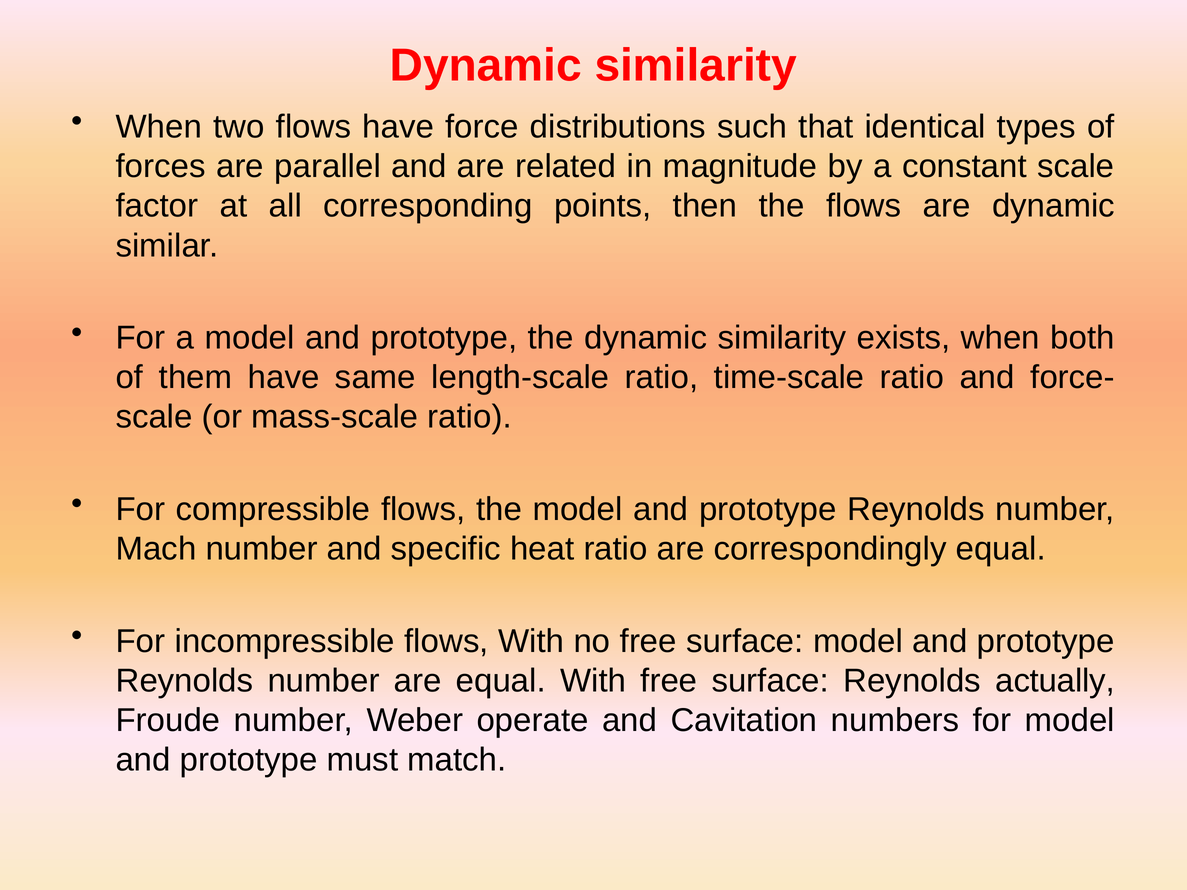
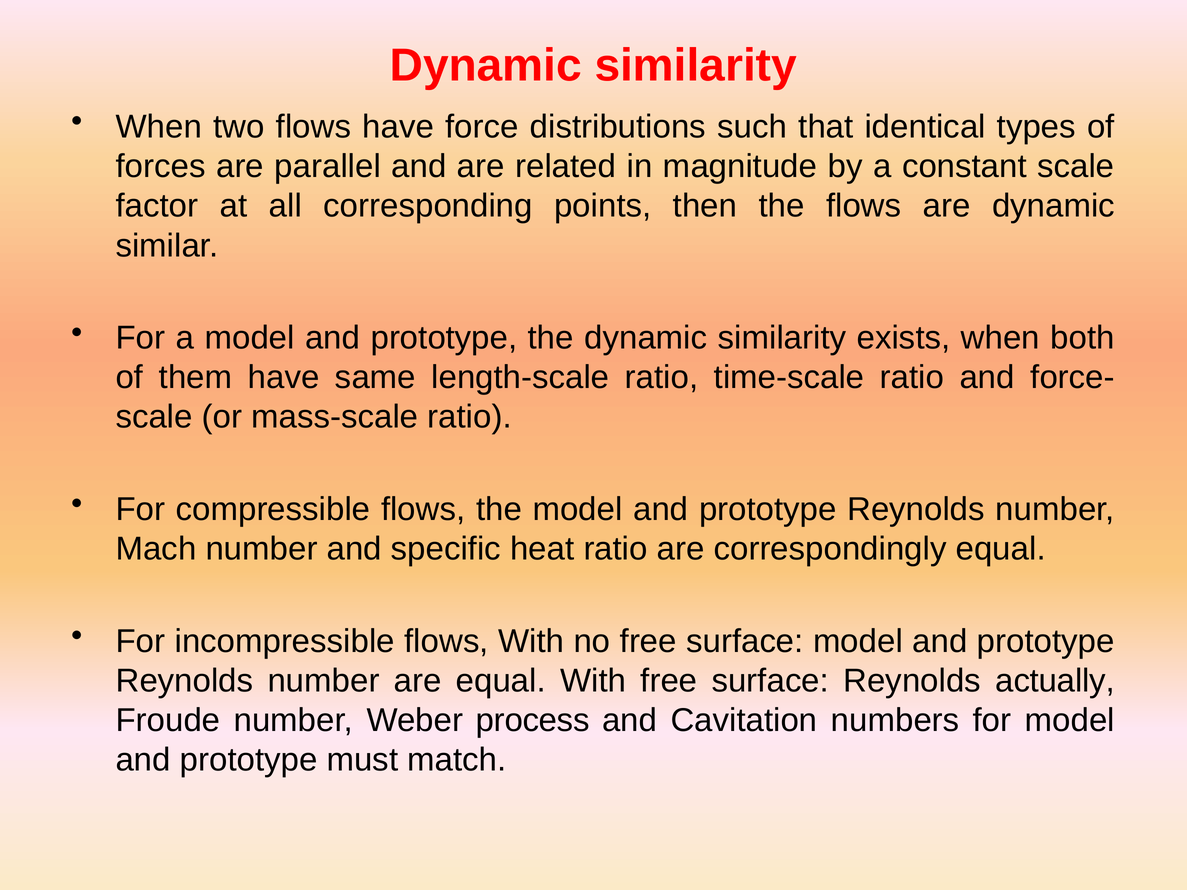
operate: operate -> process
